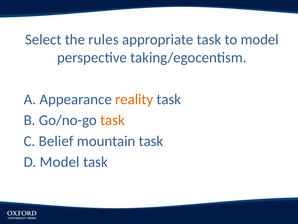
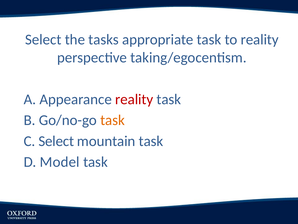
rules: rules -> tasks
to model: model -> reality
reality at (134, 99) colour: orange -> red
C Belief: Belief -> Select
